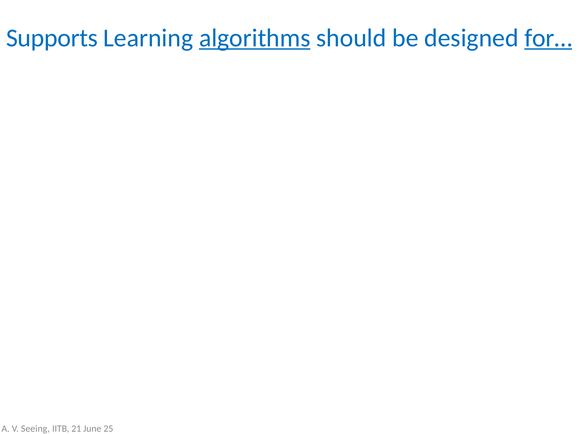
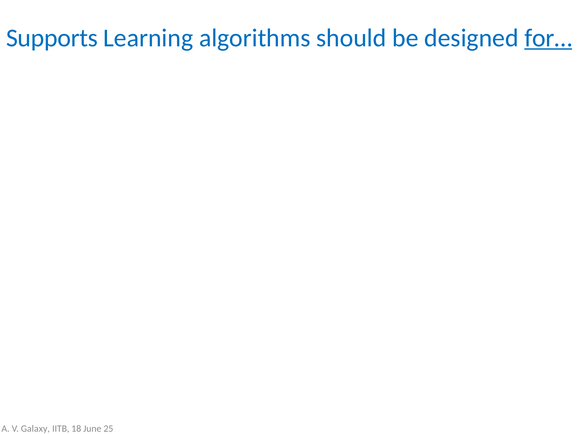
algorithms underline: present -> none
Seeing: Seeing -> Galaxy
21: 21 -> 18
